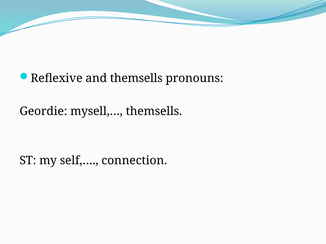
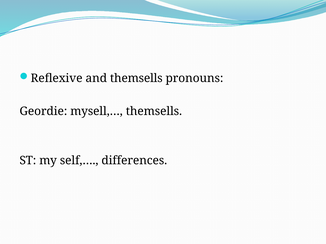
connection: connection -> differences
